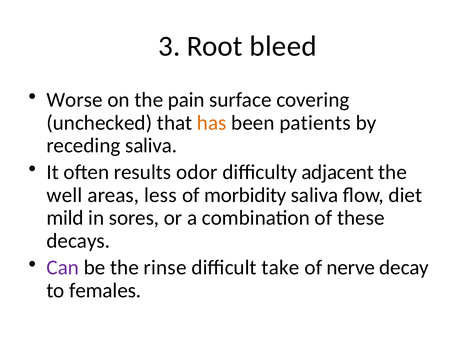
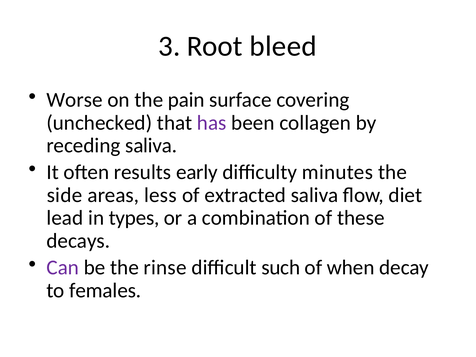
has colour: orange -> purple
patients: patients -> collagen
odor: odor -> early
adjacent: adjacent -> minutes
well: well -> side
morbidity: morbidity -> extracted
mild: mild -> lead
sores: sores -> types
take: take -> such
nerve: nerve -> when
